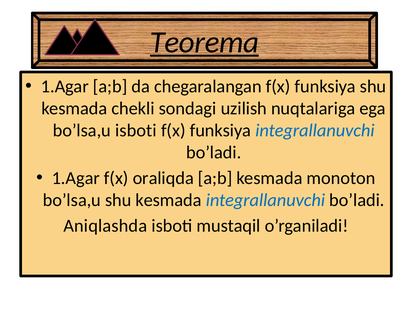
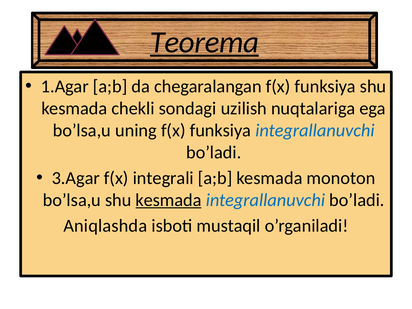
bo’lsa,u isboti: isboti -> uning
1.Agar at (76, 178): 1.Agar -> 3.Agar
oraliqda: oraliqda -> integrali
kesmada at (169, 200) underline: none -> present
